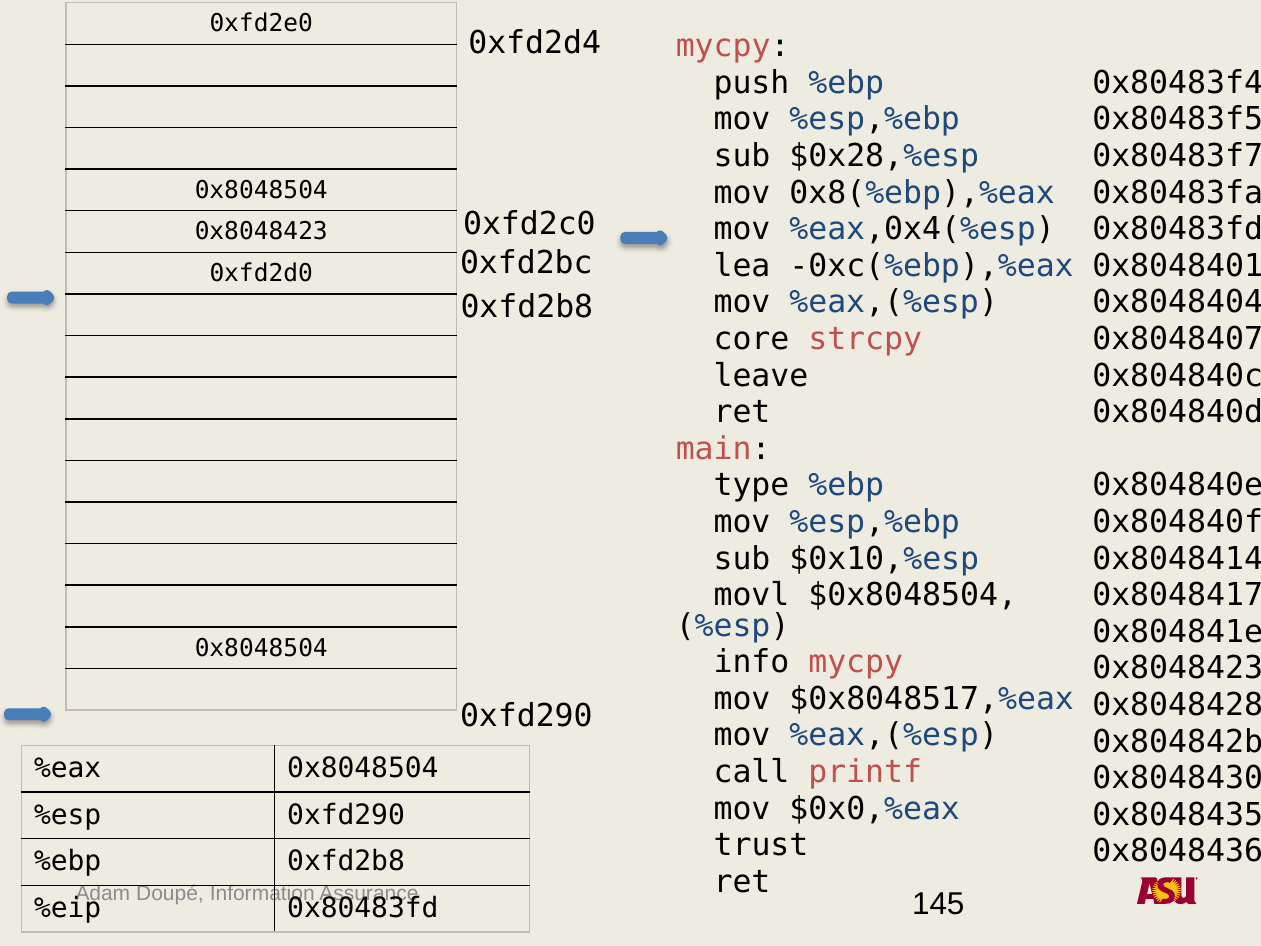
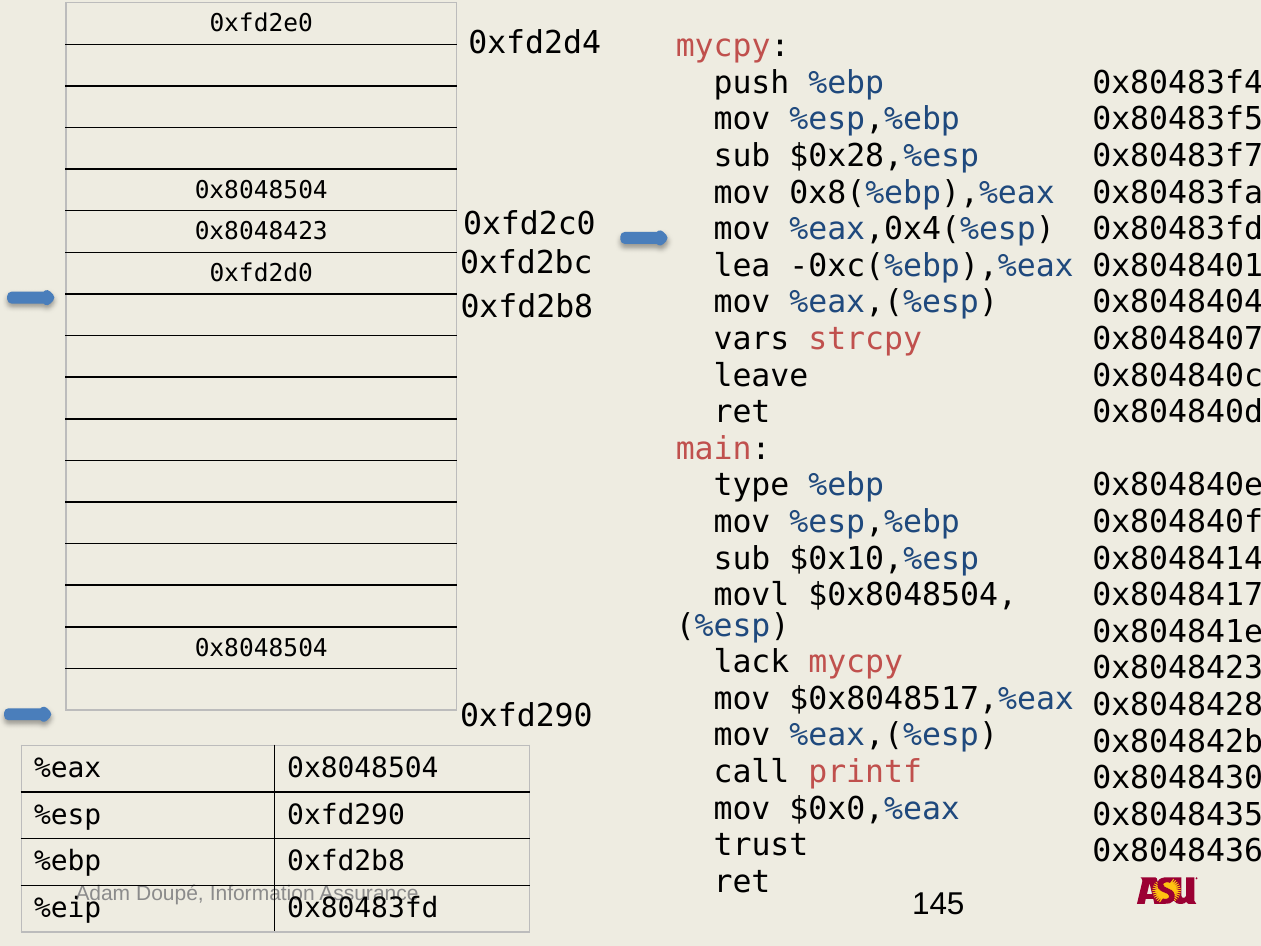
core: core -> vars
info: info -> lack
